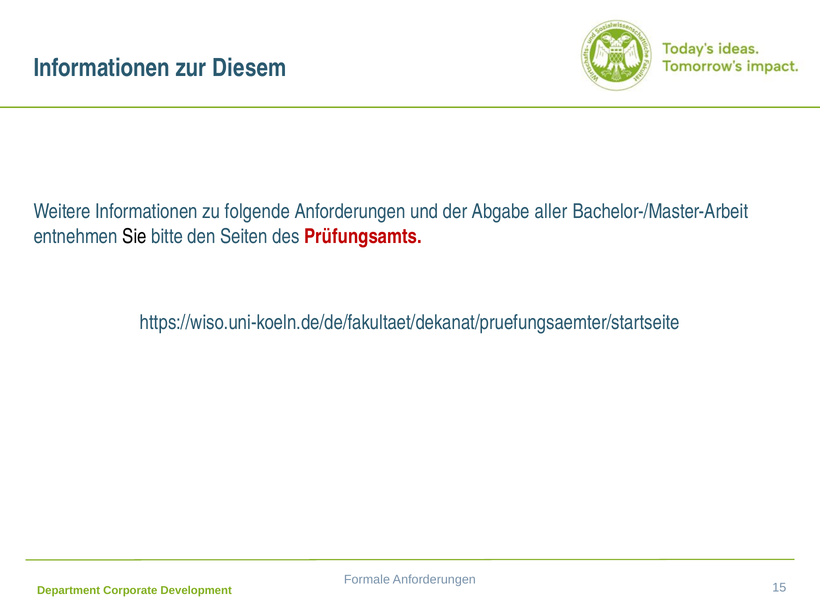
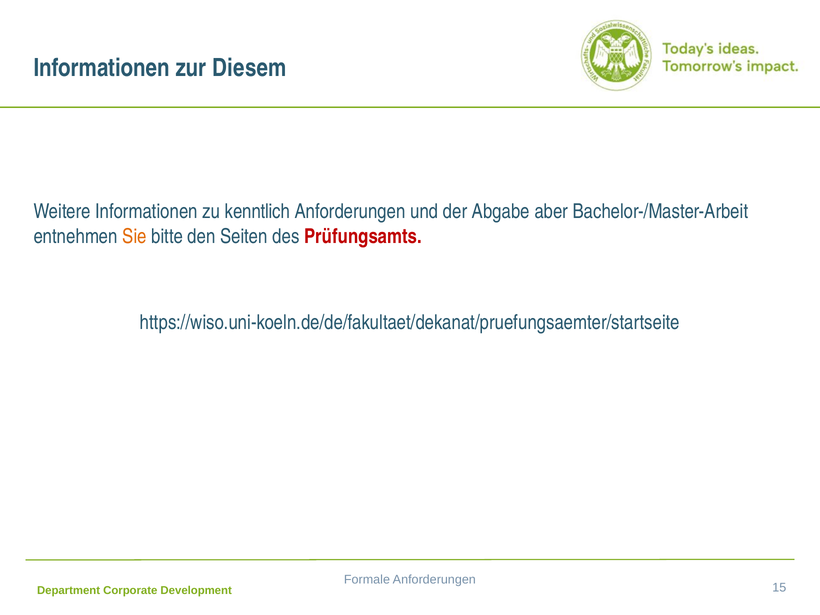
folgende: folgende -> kenntlich
aller: aller -> aber
Sie colour: black -> orange
